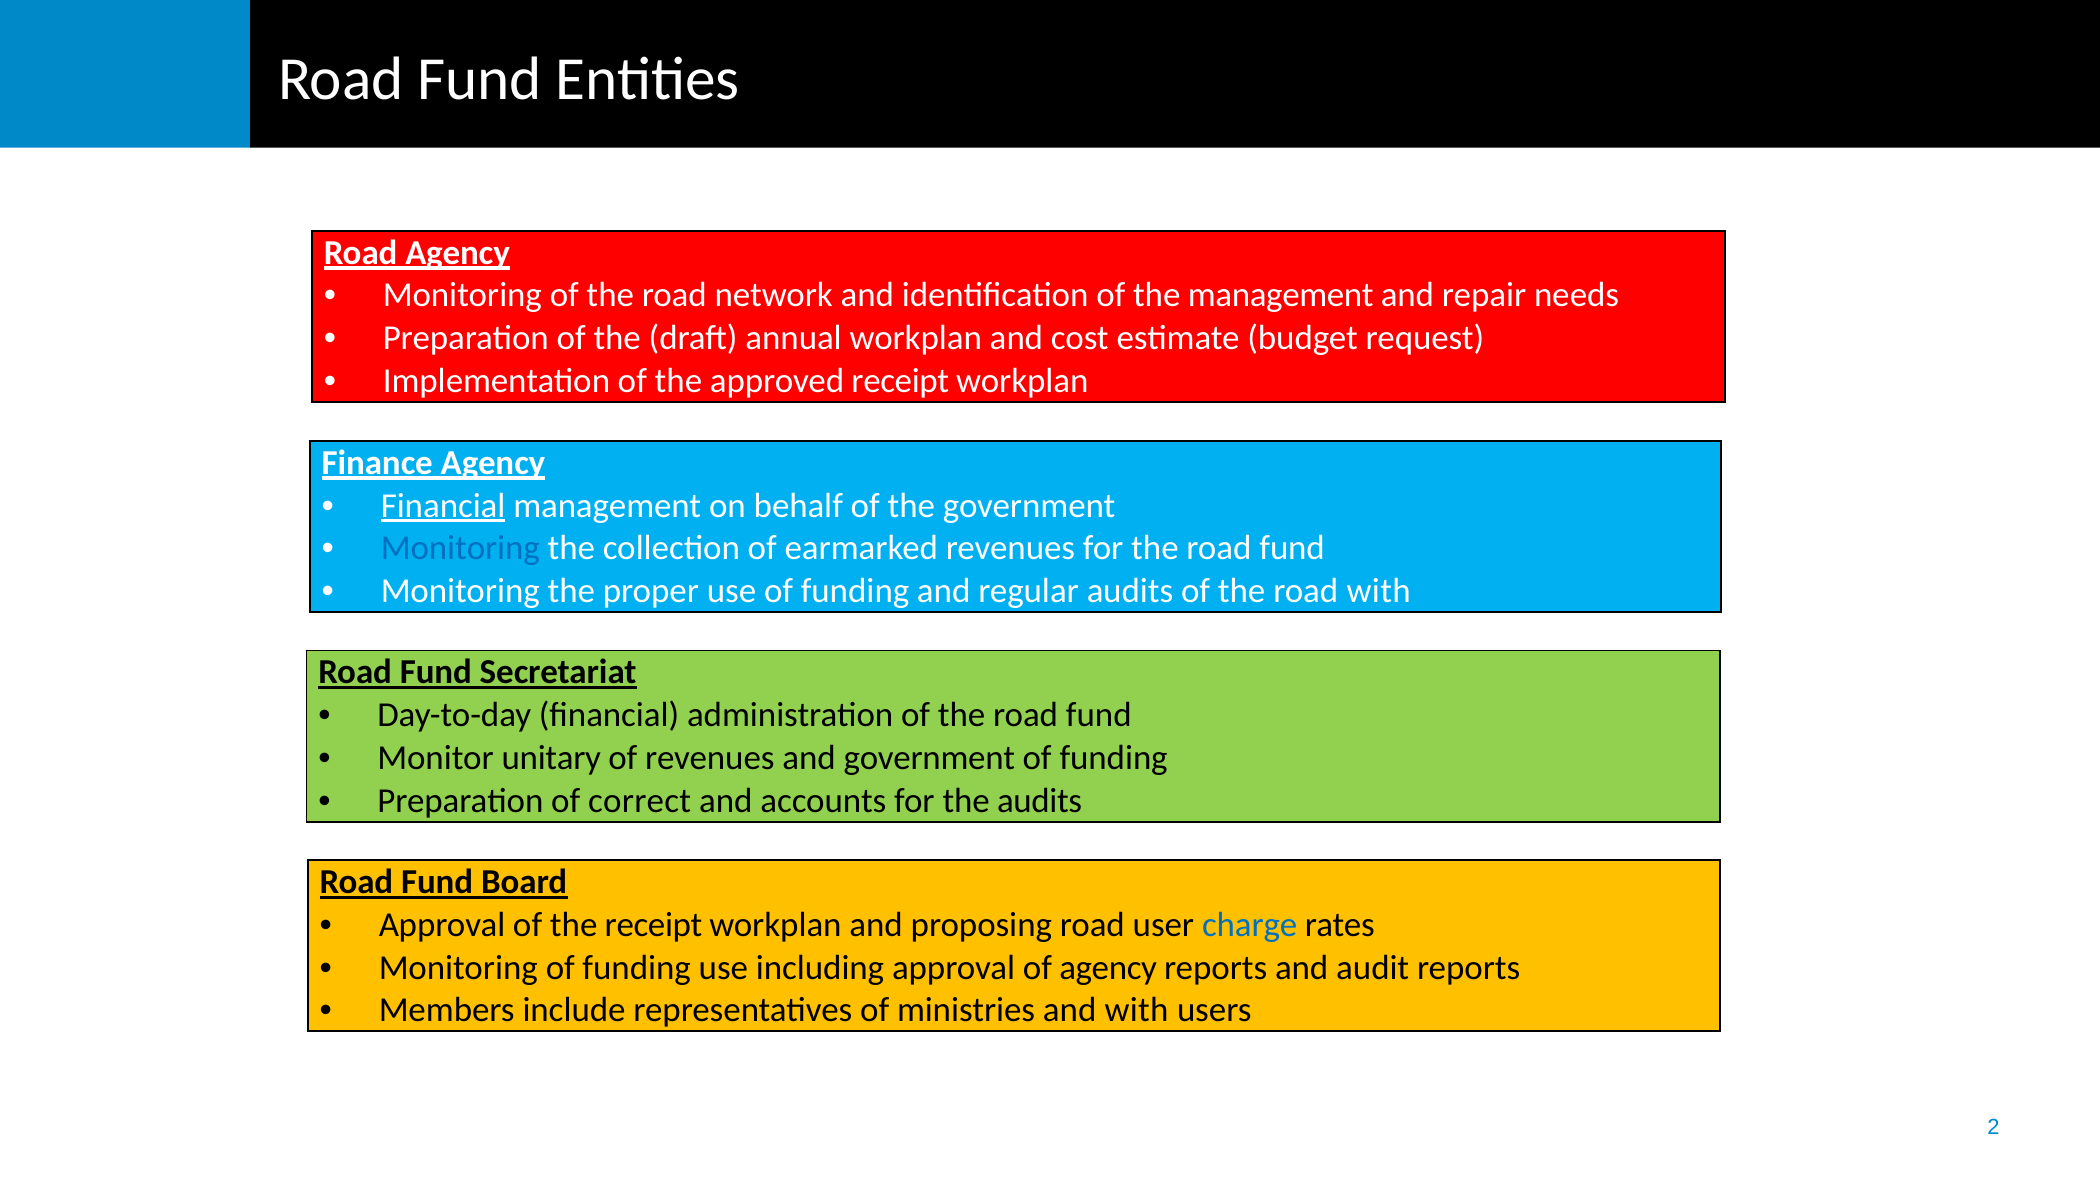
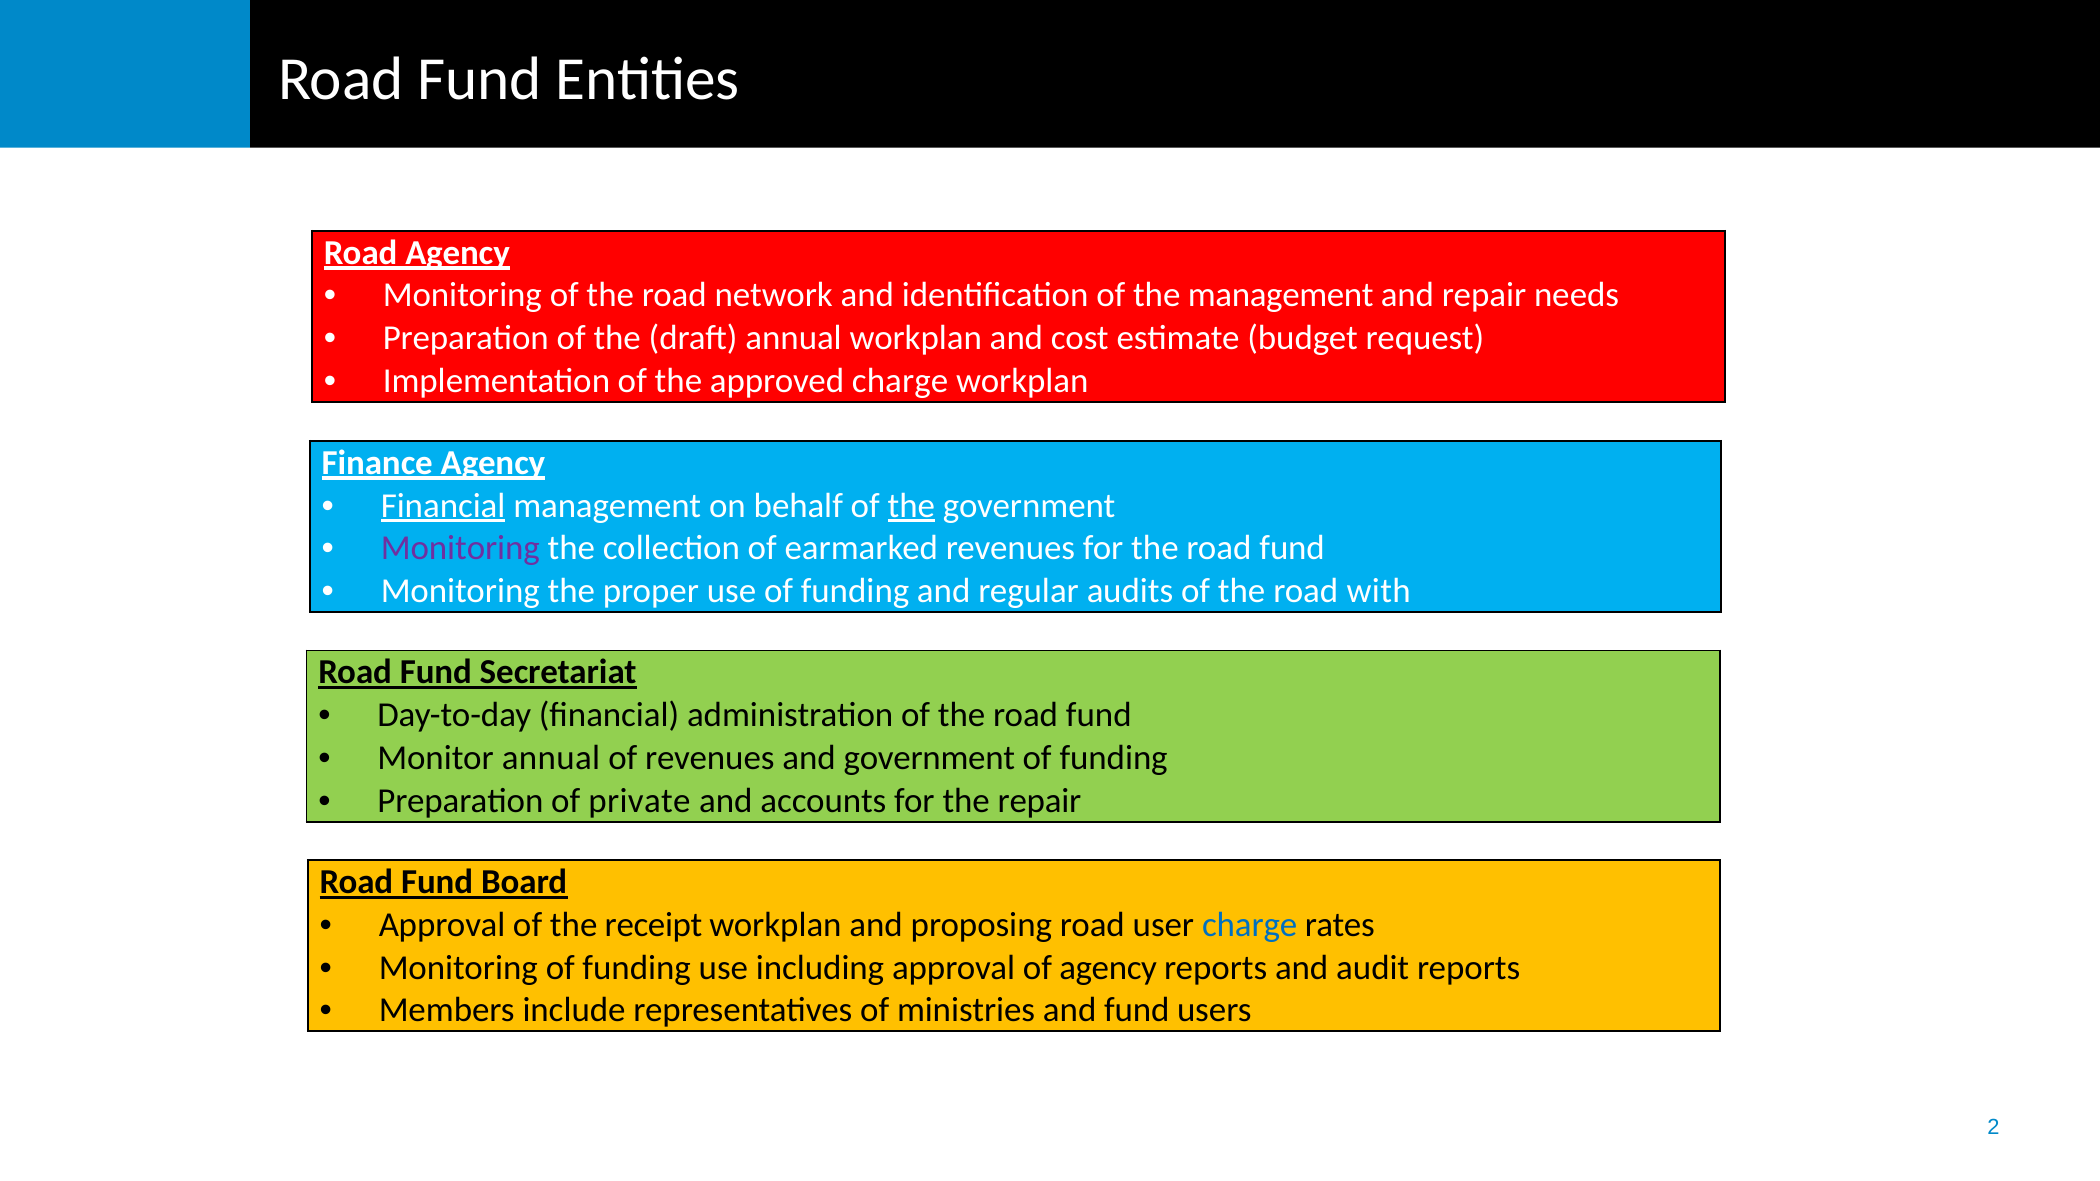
approved receipt: receipt -> charge
the at (911, 506) underline: none -> present
Monitoring at (460, 548) colour: blue -> purple
Monitor unitary: unitary -> annual
correct: correct -> private
the audits: audits -> repair
and with: with -> fund
